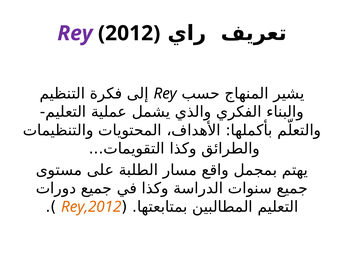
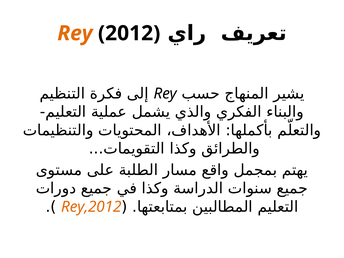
Rey at (75, 33) colour: purple -> orange
